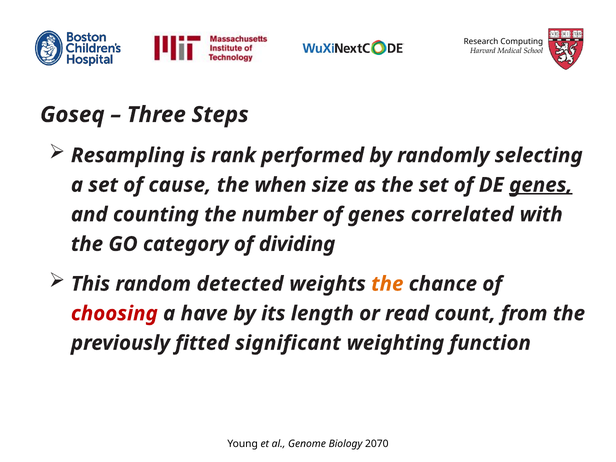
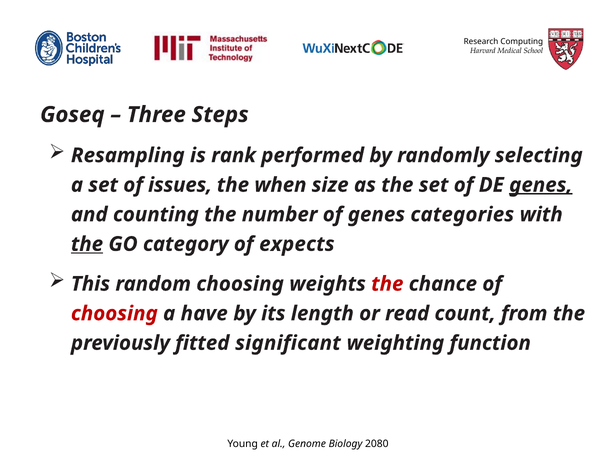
cause: cause -> issues
correlated: correlated -> categories
the at (87, 244) underline: none -> present
dividing: dividing -> expects
random detected: detected -> choosing
the at (387, 284) colour: orange -> red
2070: 2070 -> 2080
